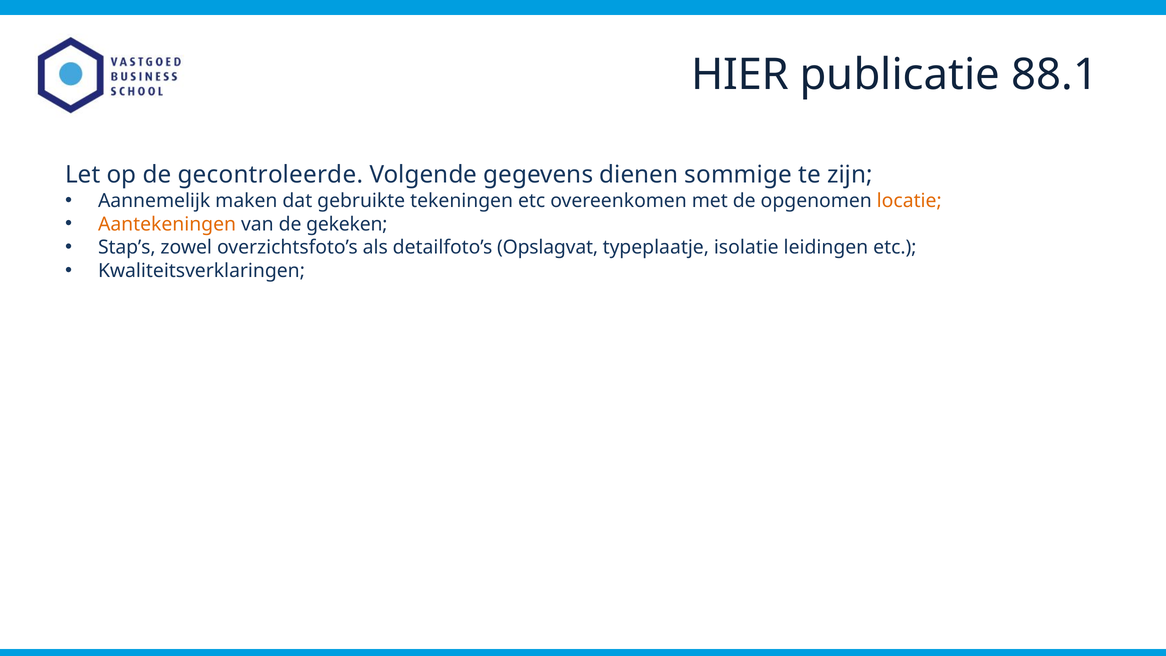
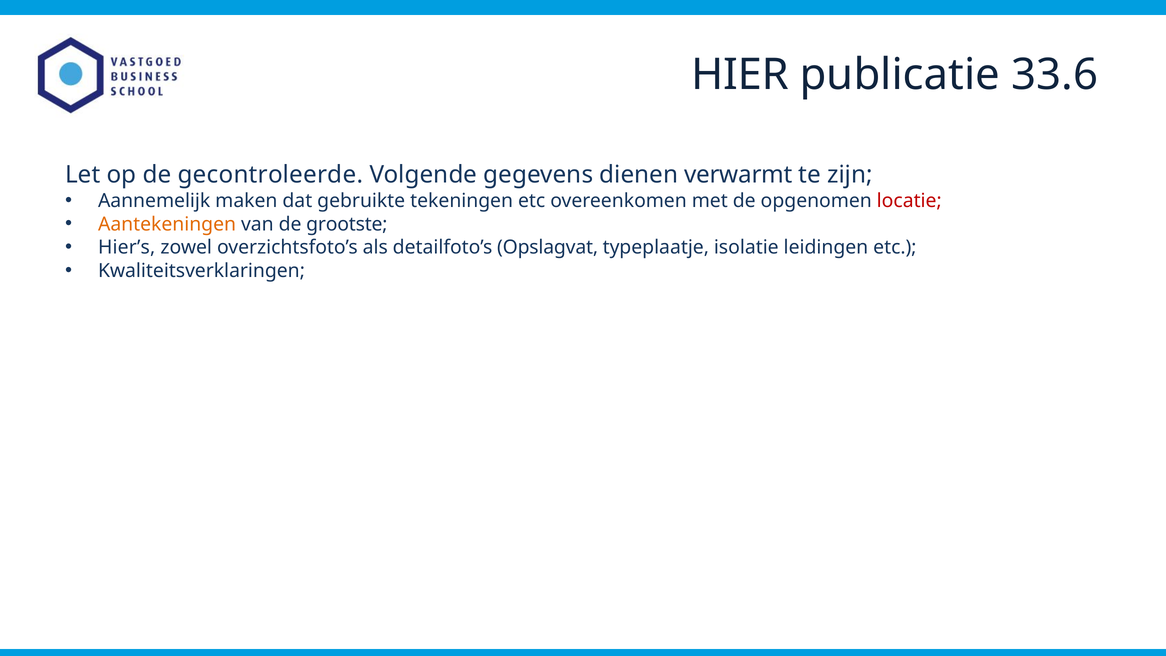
88.1: 88.1 -> 33.6
sommige: sommige -> verwarmt
locatie colour: orange -> red
gekeken: gekeken -> grootste
Stap’s: Stap’s -> Hier’s
